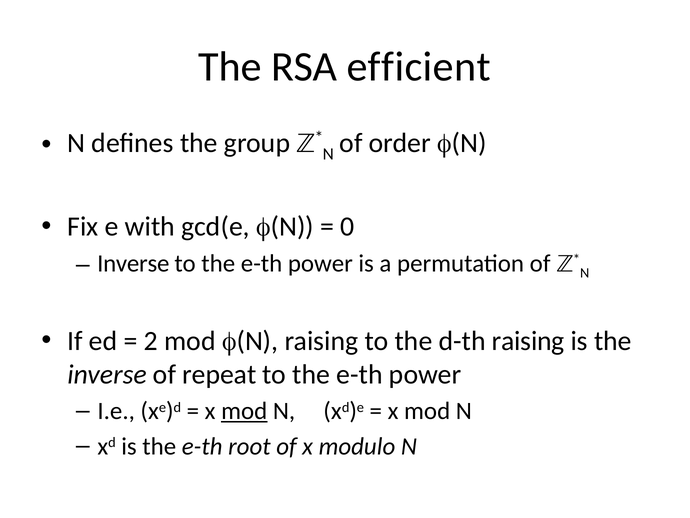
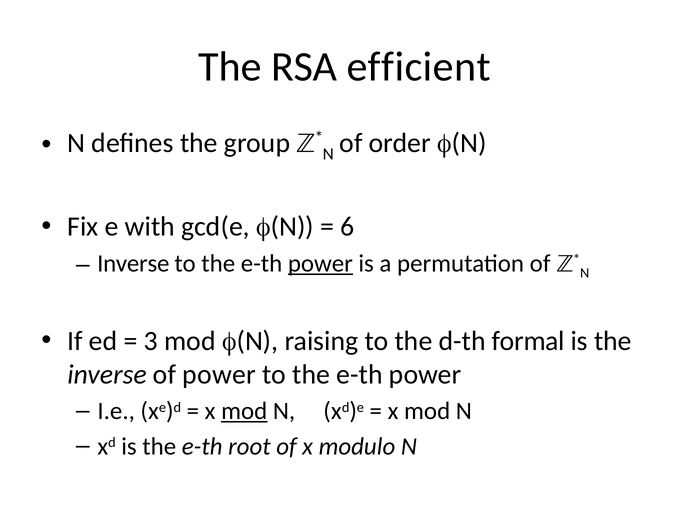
0: 0 -> 6
power at (320, 263) underline: none -> present
2: 2 -> 3
d-th raising: raising -> formal
of repeat: repeat -> power
